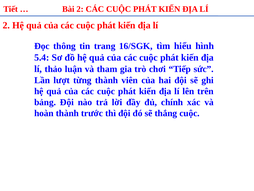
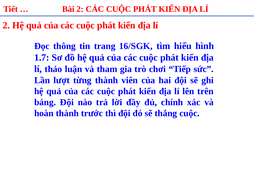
5.4: 5.4 -> 1.7
